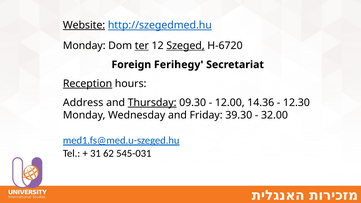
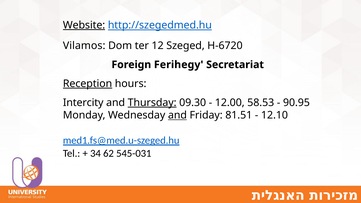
Monday at (84, 46): Monday -> Vilamos
ter underline: present -> none
Szeged underline: present -> none
Address: Address -> Intercity
14.36: 14.36 -> 58.53
12.30: 12.30 -> 90.95
and at (177, 115) underline: none -> present
39.30: 39.30 -> 81.51
32.00: 32.00 -> 12.10
31: 31 -> 34
